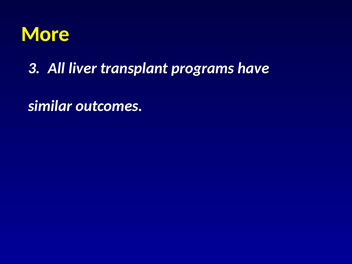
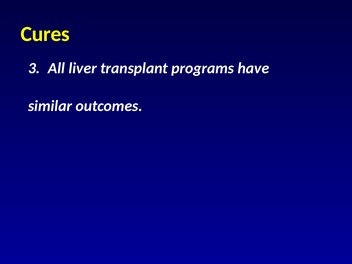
More: More -> Cures
